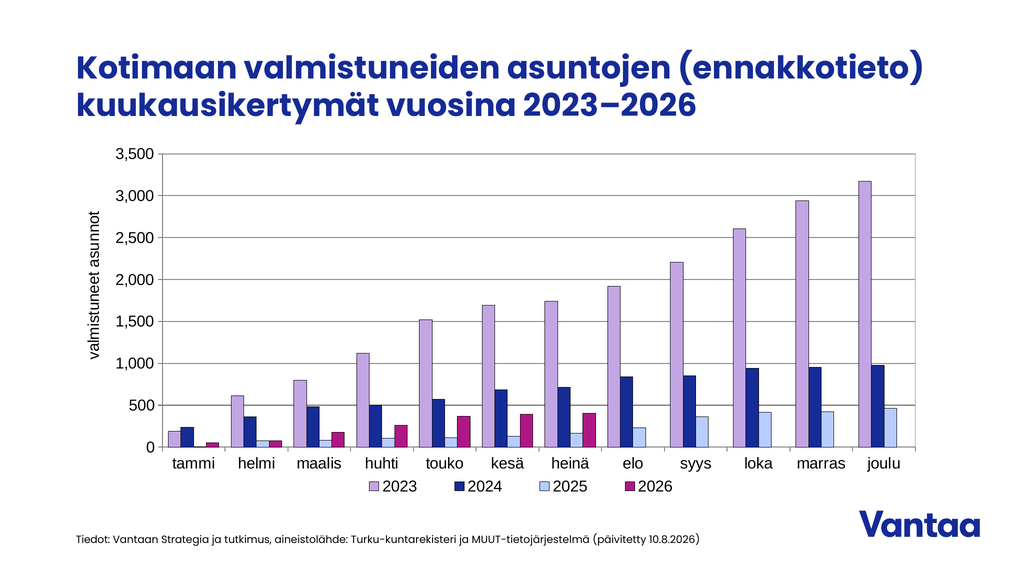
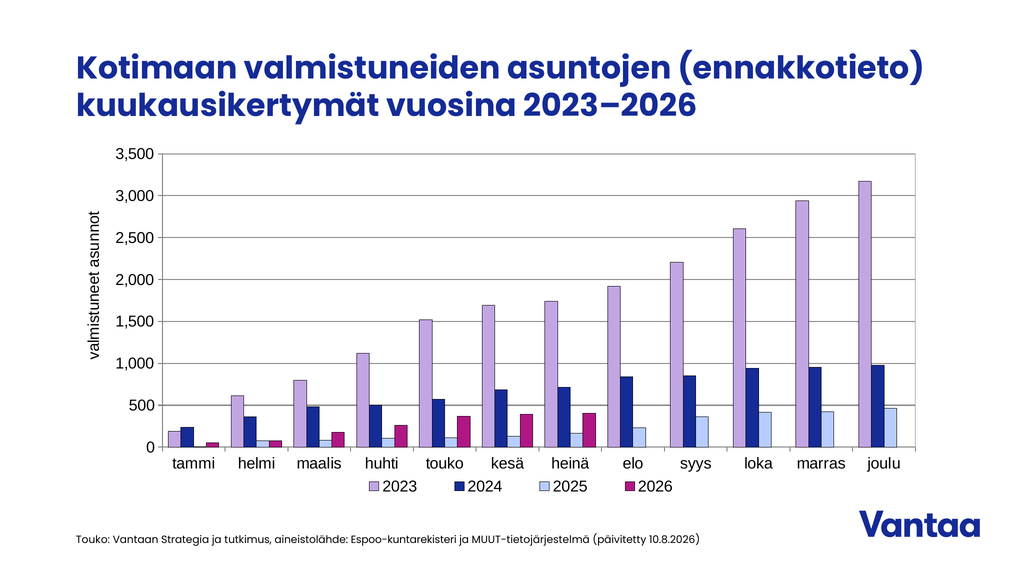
Tiedot at (93, 540): Tiedot -> Touko
Turku-kuntarekisteri: Turku-kuntarekisteri -> Espoo-kuntarekisteri
